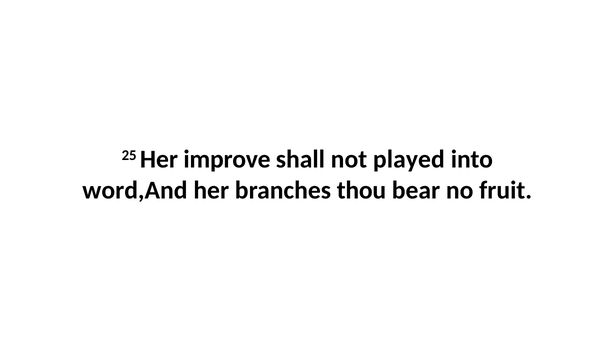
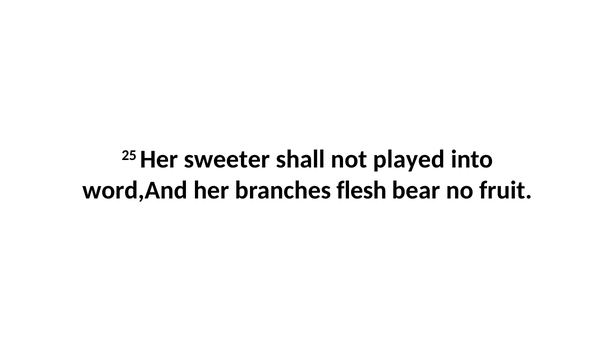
improve: improve -> sweeter
thou: thou -> flesh
